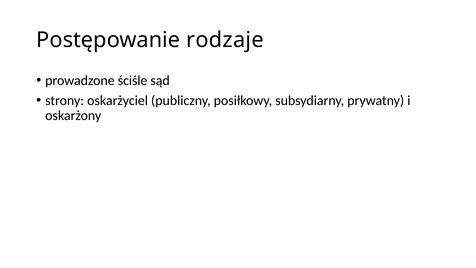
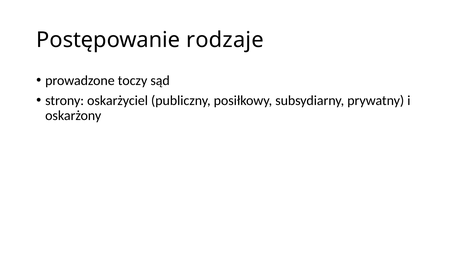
ściśle: ściśle -> toczy
